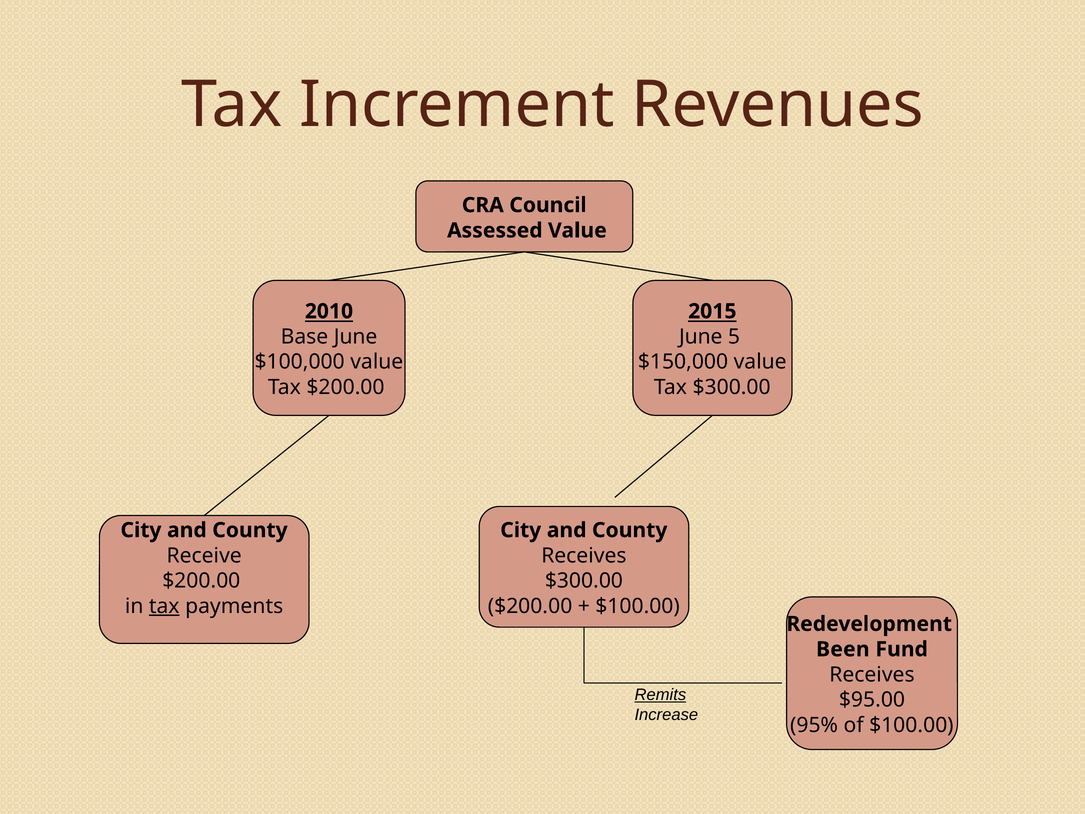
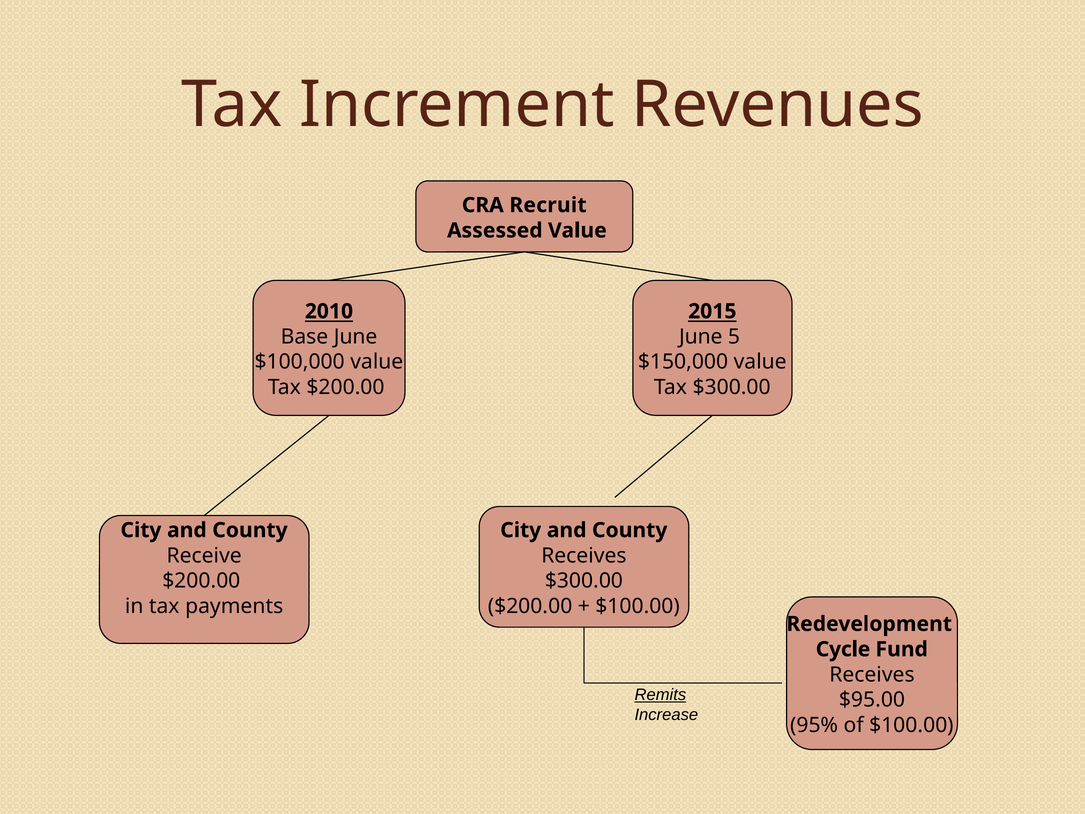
Council: Council -> Recruit
tax at (164, 606) underline: present -> none
Been: Been -> Cycle
